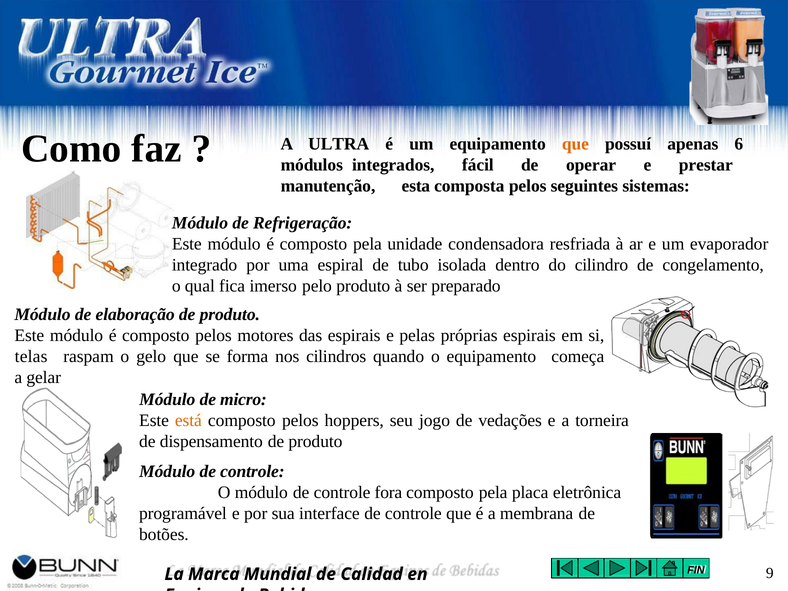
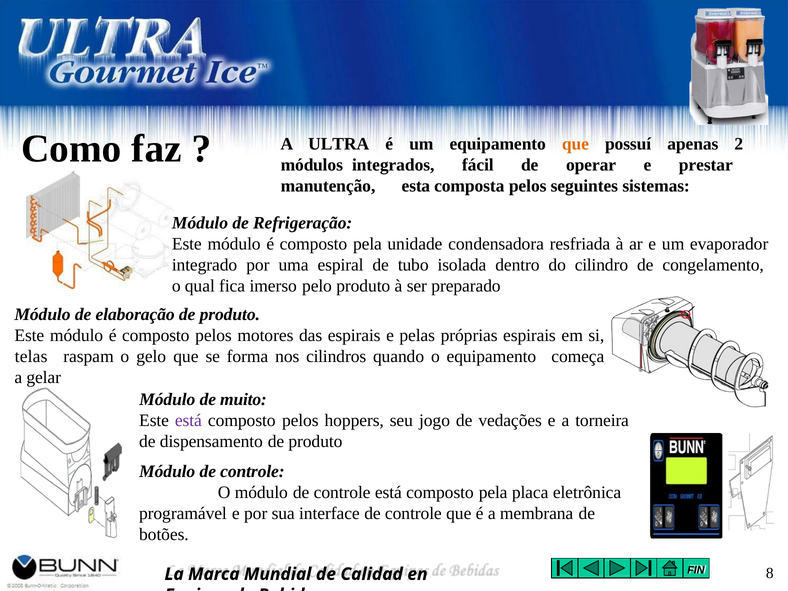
6: 6 -> 2
micro: micro -> muito
está at (188, 420) colour: orange -> purple
controle fora: fora -> está
9: 9 -> 8
